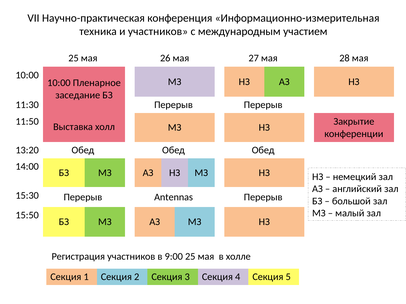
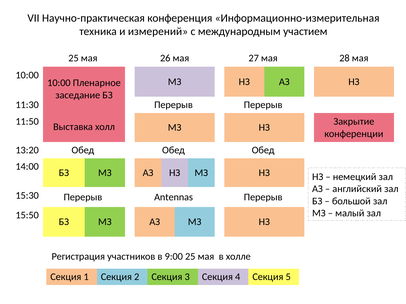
и участников: участников -> измерений
